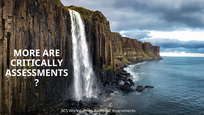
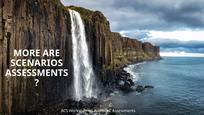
CRITICALLY: CRITICALLY -> SCENARIOS
